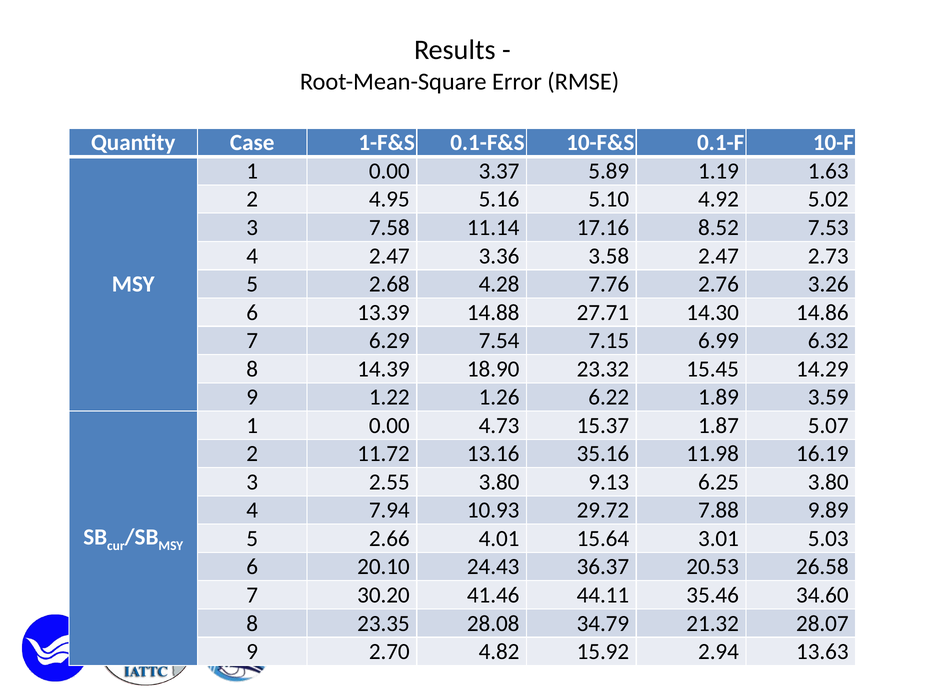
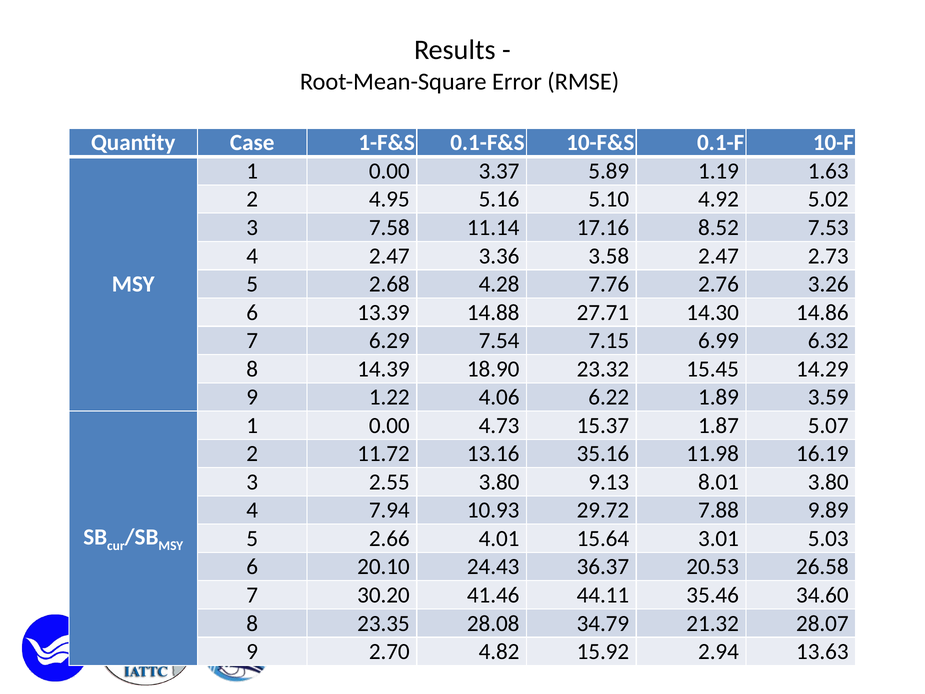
1.26: 1.26 -> 4.06
6.25: 6.25 -> 8.01
